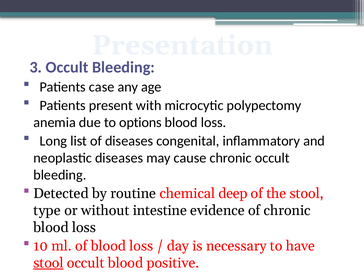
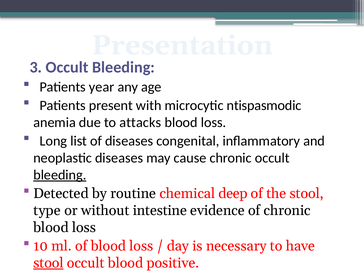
case: case -> year
polypectomy: polypectomy -> ntispasmodic
options: options -> attacks
bleeding at (60, 175) underline: none -> present
